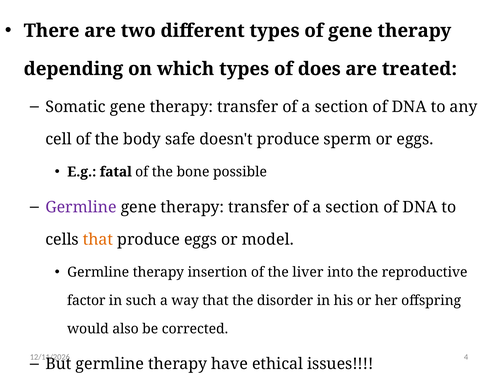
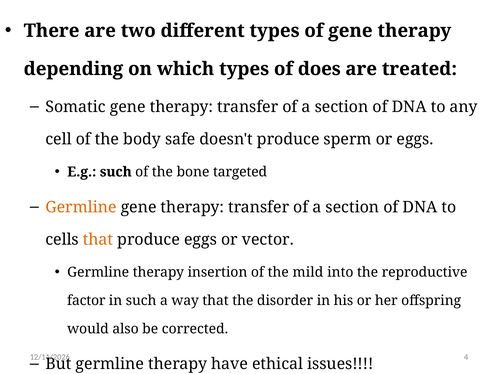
E.g fatal: fatal -> such
possible: possible -> targeted
Germline at (81, 207) colour: purple -> orange
model: model -> vector
liver: liver -> mild
